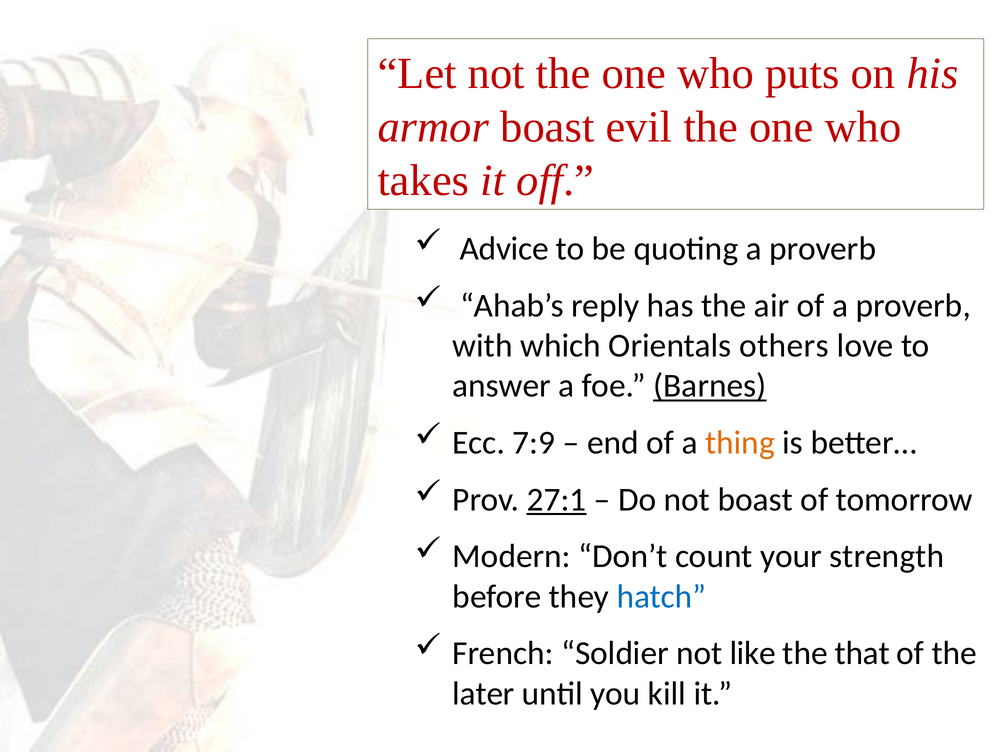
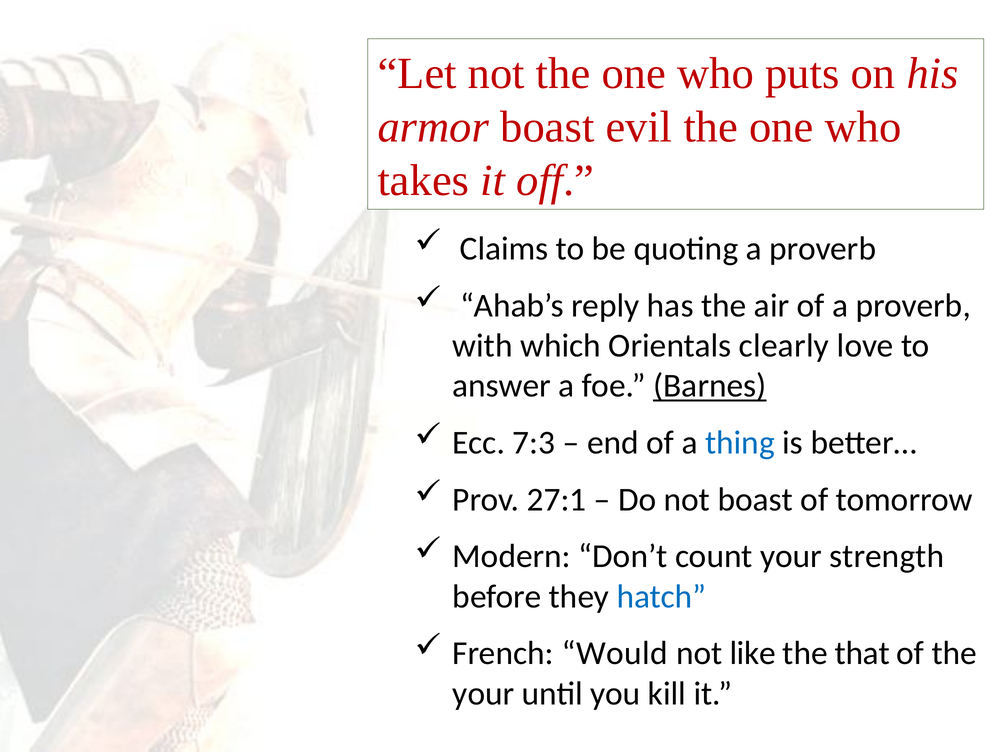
Advice: Advice -> Claims
others: others -> clearly
7:9: 7:9 -> 7:3
thing colour: orange -> blue
27:1 underline: present -> none
Soldier: Soldier -> Would
later at (483, 694): later -> your
